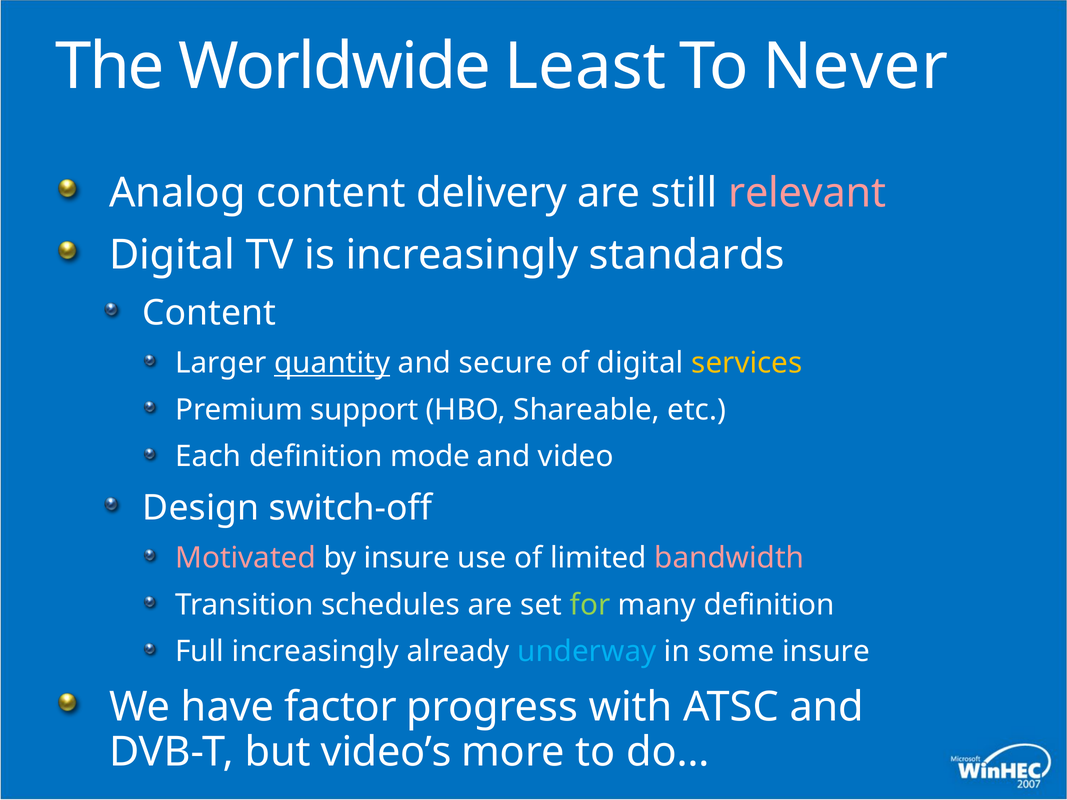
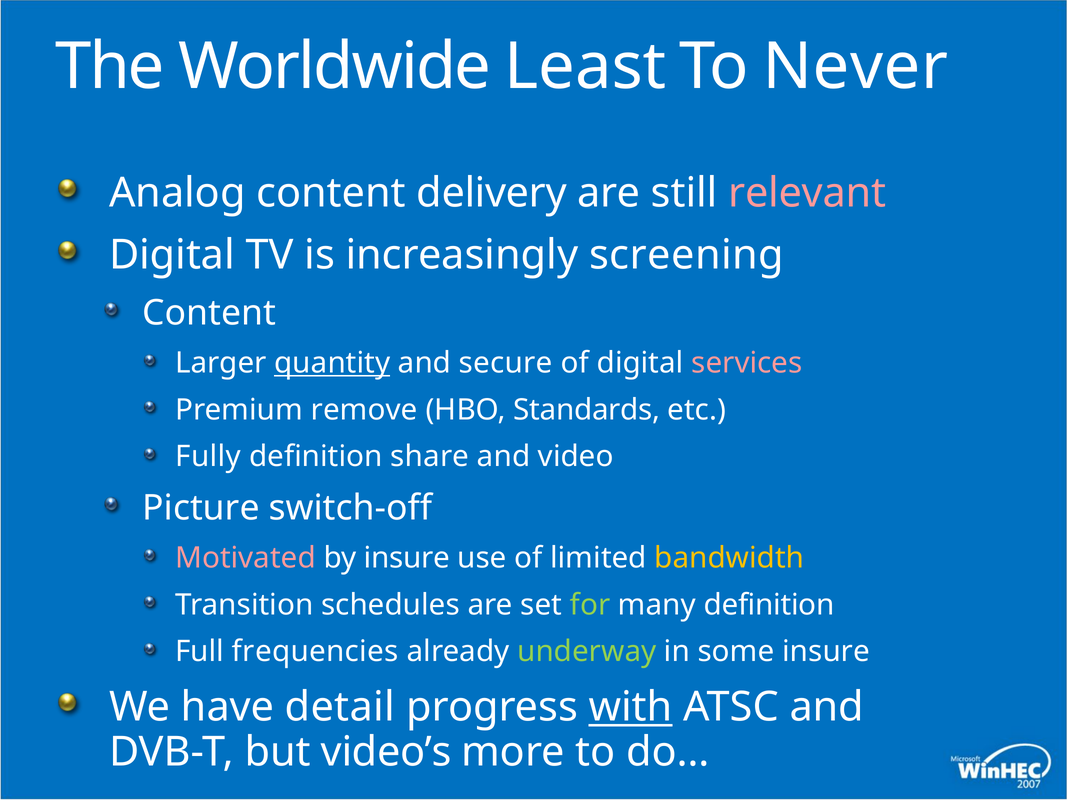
standards: standards -> screening
services colour: yellow -> pink
support: support -> remove
Shareable: Shareable -> Standards
Each: Each -> Fully
mode: mode -> share
Design: Design -> Picture
bandwidth colour: pink -> yellow
Full increasingly: increasingly -> frequencies
underway colour: light blue -> light green
factor: factor -> detail
with underline: none -> present
